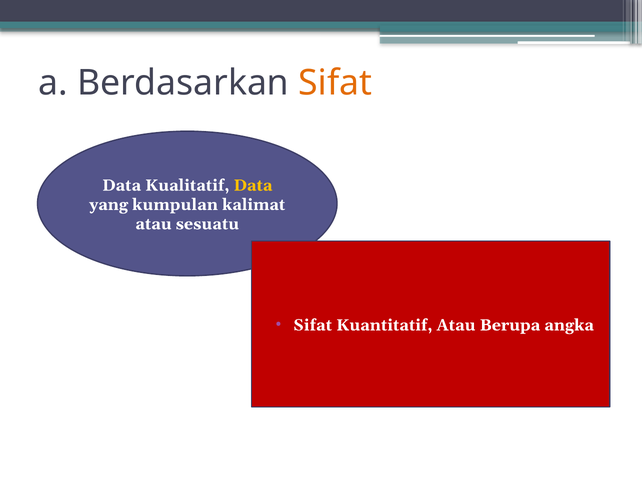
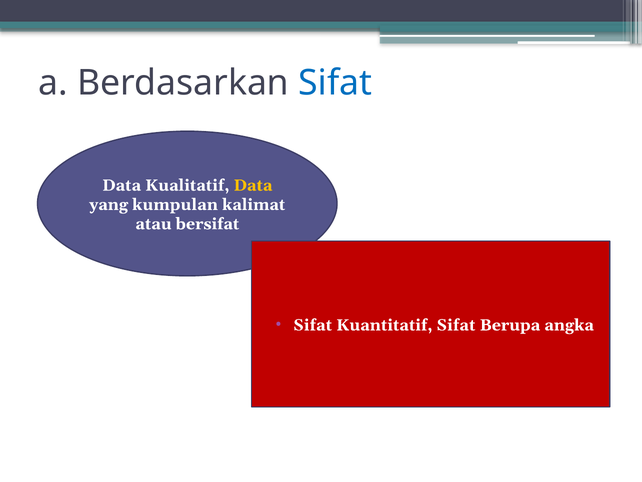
Sifat at (335, 83) colour: orange -> blue
sesuatu: sesuatu -> bersifat
Kuantitatif Atau: Atau -> Sifat
